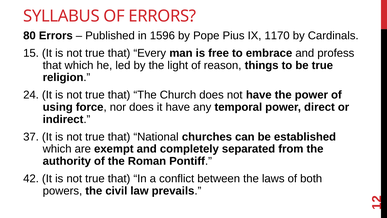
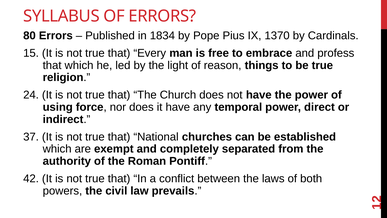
1596: 1596 -> 1834
1170: 1170 -> 1370
